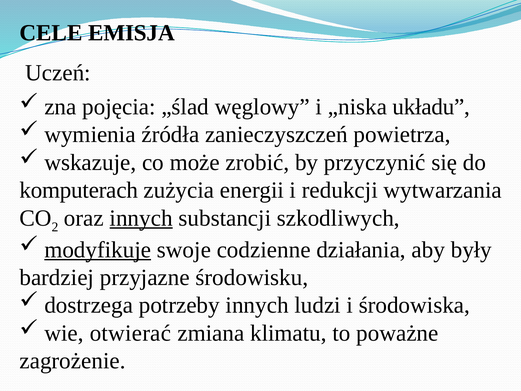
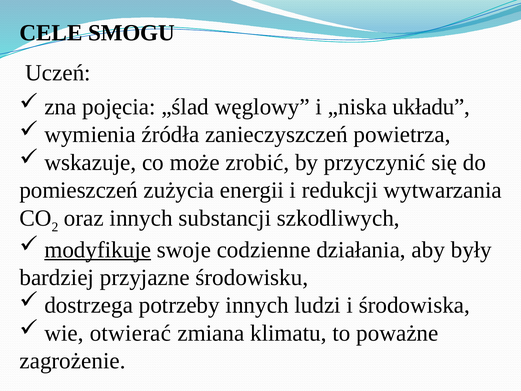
EMISJA: EMISJA -> SMOGU
komputerach: komputerach -> pomieszczeń
innych at (141, 218) underline: present -> none
